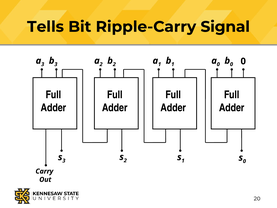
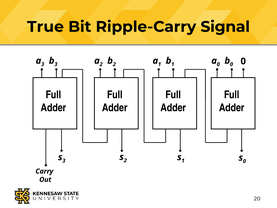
Tells: Tells -> True
